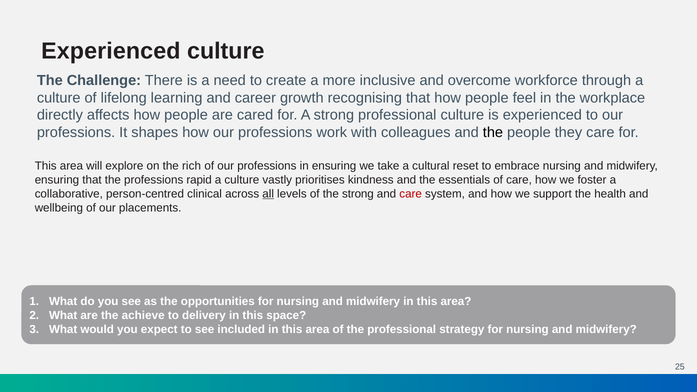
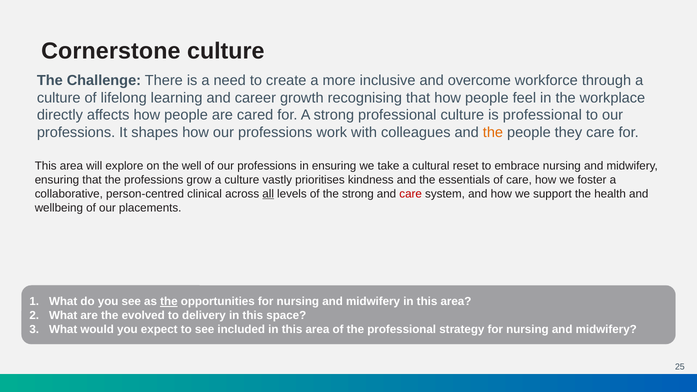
Experienced at (111, 51): Experienced -> Cornerstone
is experienced: experienced -> professional
the at (493, 133) colour: black -> orange
rich: rich -> well
rapid: rapid -> grow
the at (169, 302) underline: none -> present
achieve: achieve -> evolved
